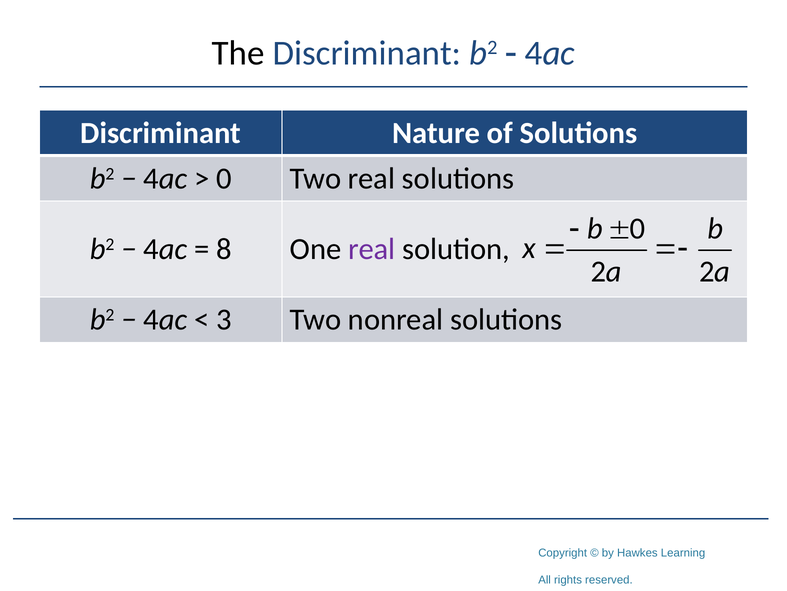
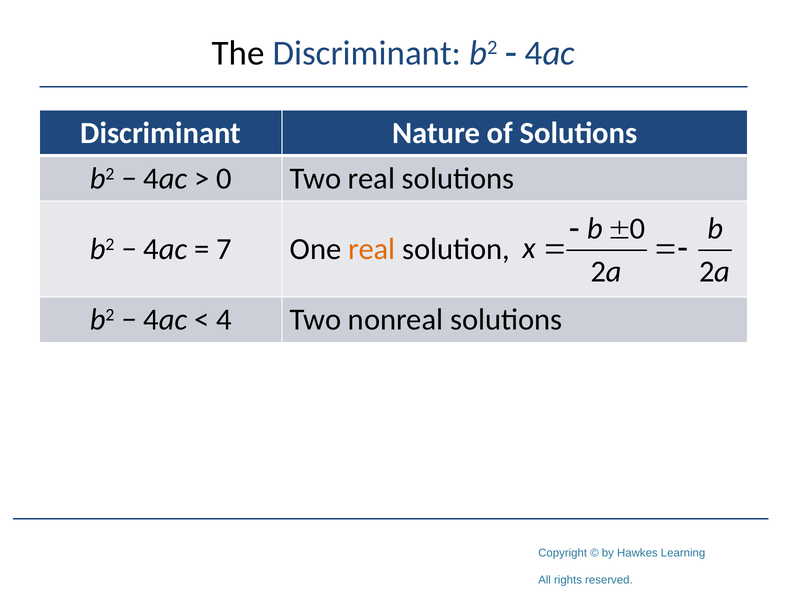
8: 8 -> 7
real at (372, 249) colour: purple -> orange
3: 3 -> 4
